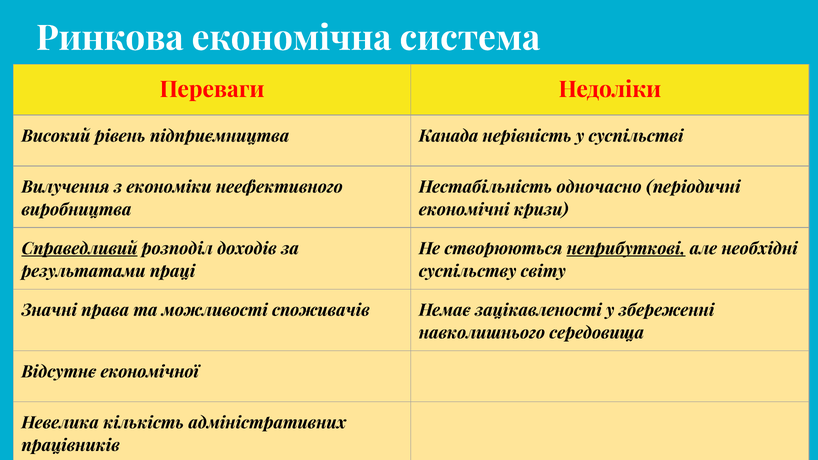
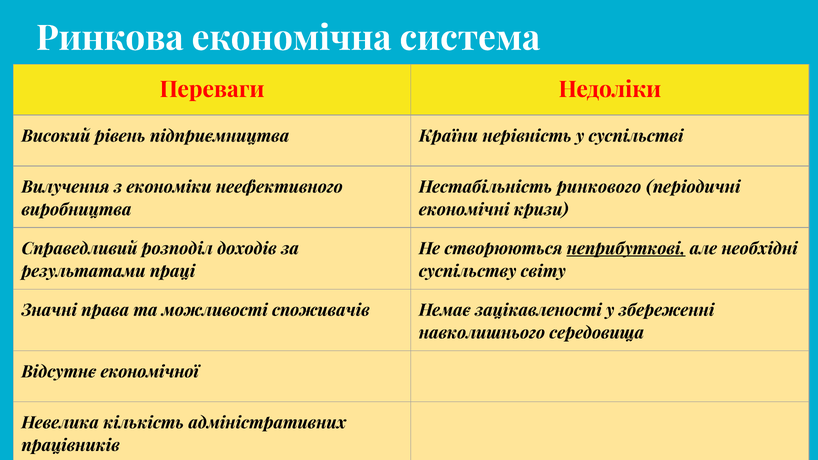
Канада: Канада -> Країни
одночасно: одночасно -> ринкового
Справедливий underline: present -> none
